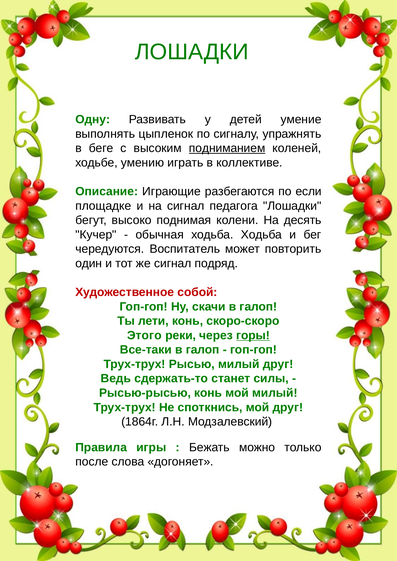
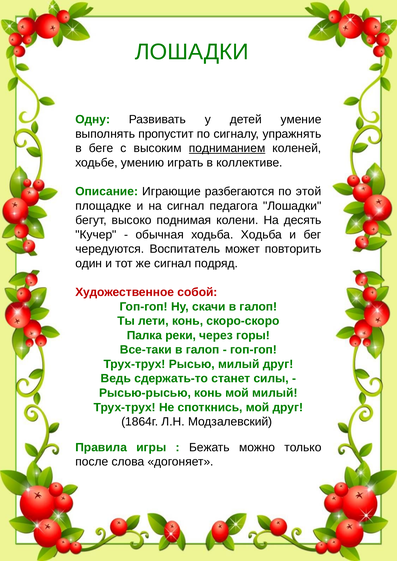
цыпленок: цыпленок -> пропустит
если: если -> этой
Этого: Этого -> Палка
горы underline: present -> none
